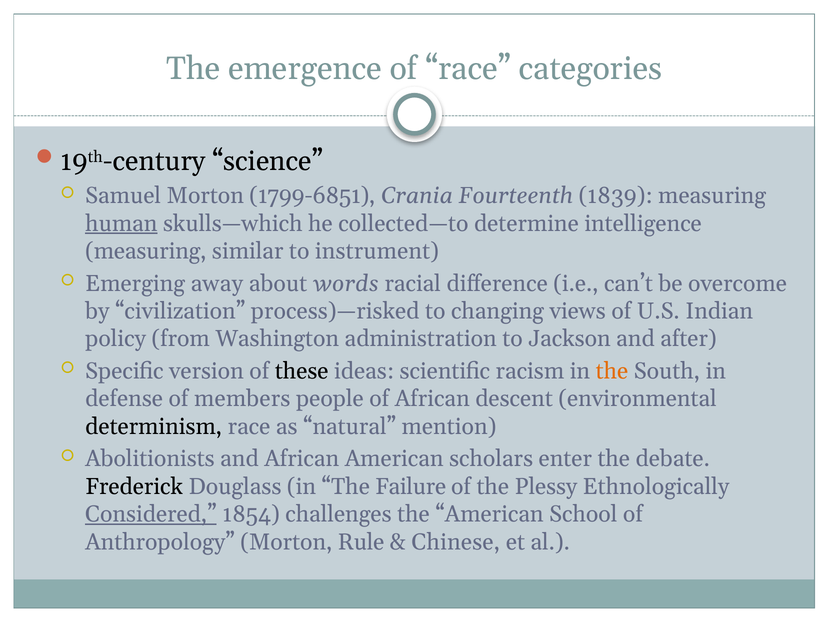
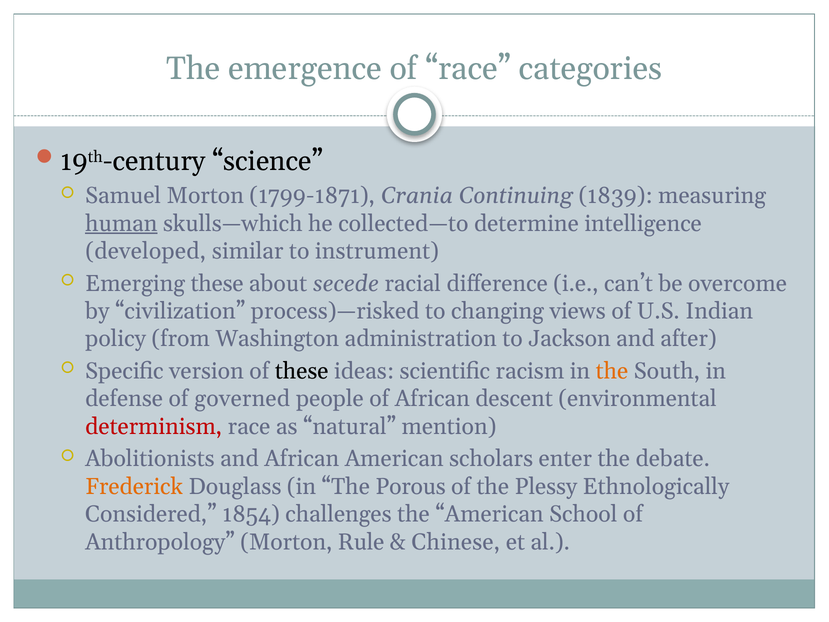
1799-6851: 1799-6851 -> 1799-1871
Fourteenth: Fourteenth -> Continuing
measuring at (146, 251): measuring -> developed
Emerging away: away -> these
words: words -> secede
members: members -> governed
determinism colour: black -> red
Frederick colour: black -> orange
Failure: Failure -> Porous
Considered underline: present -> none
